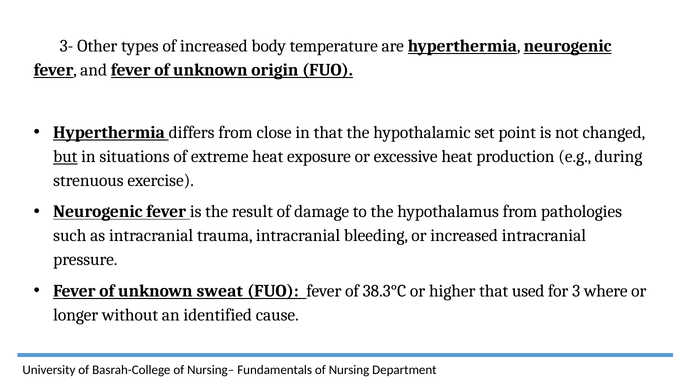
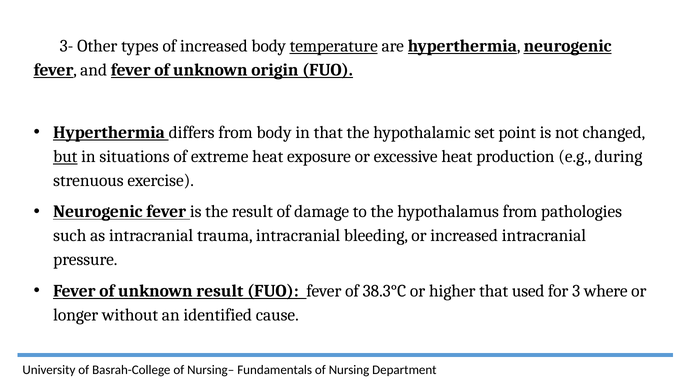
temperature underline: none -> present
from close: close -> body
unknown sweat: sweat -> result
